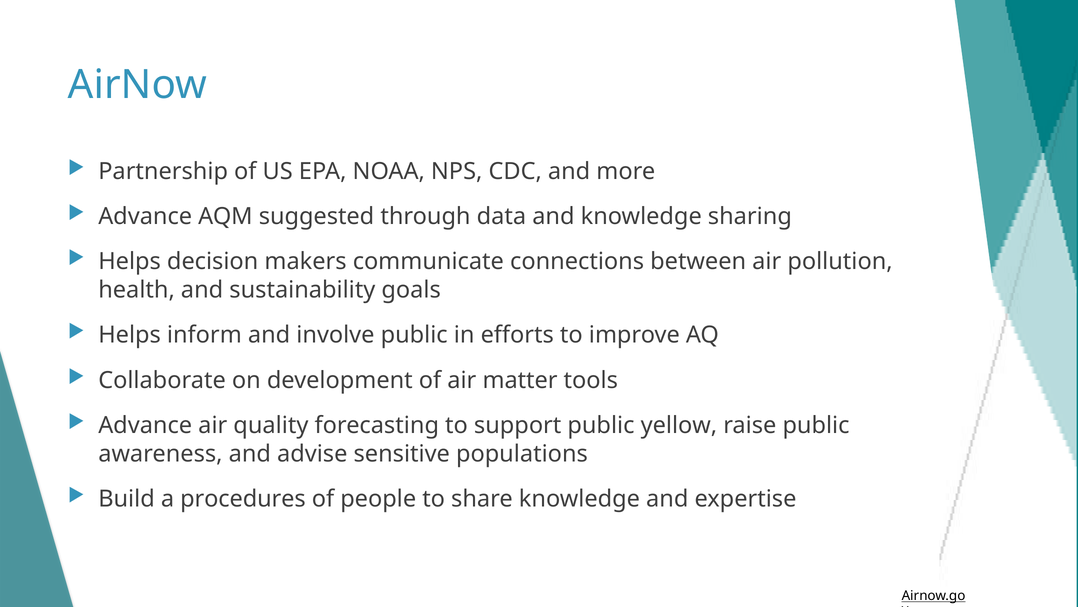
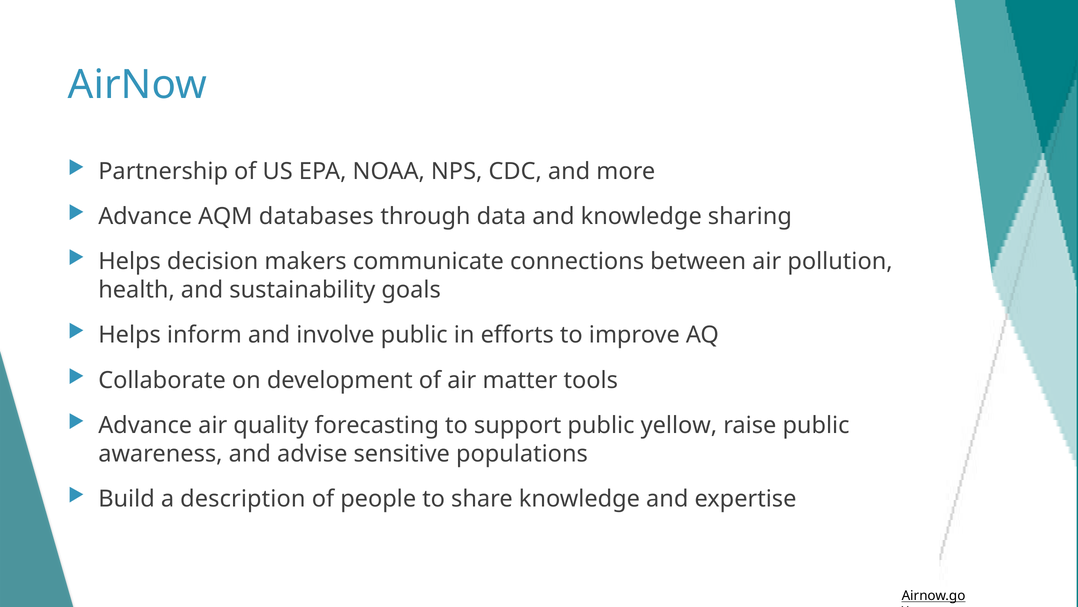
suggested: suggested -> databases
procedures: procedures -> description
